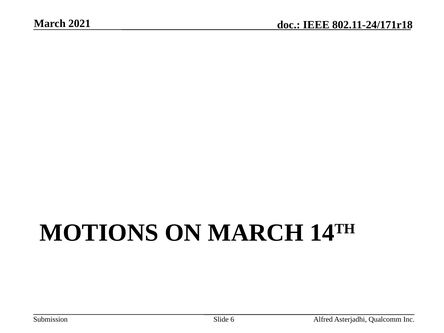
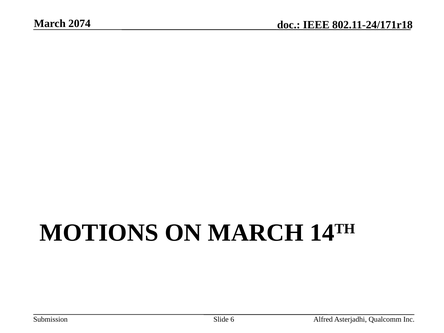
2021: 2021 -> 2074
